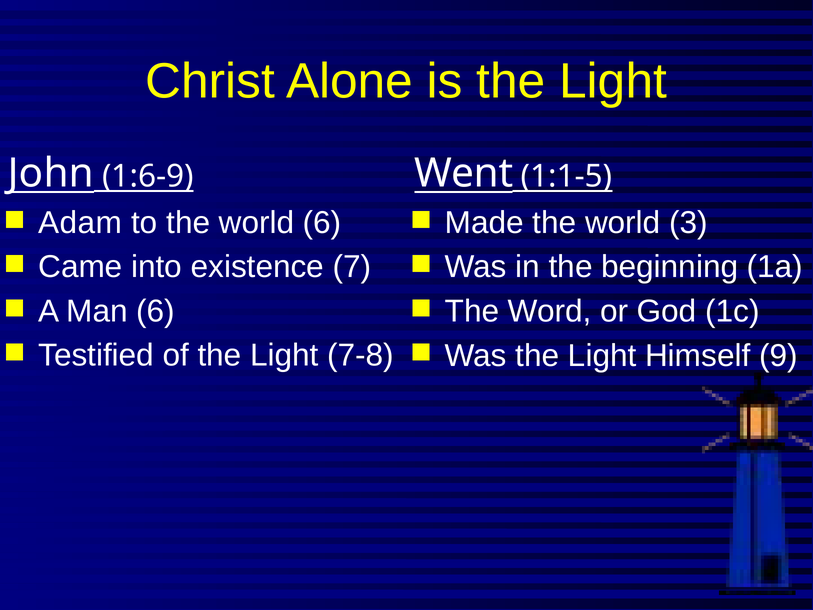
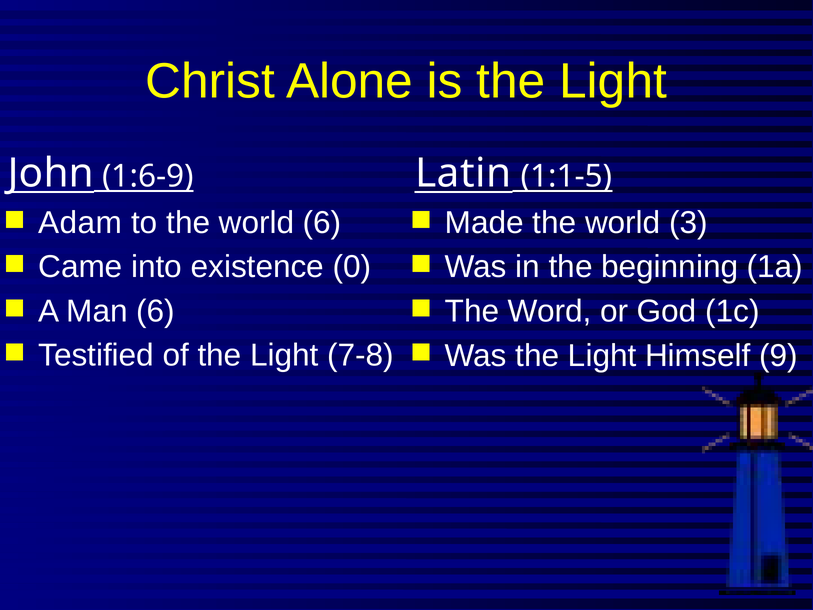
Went: Went -> Latin
7: 7 -> 0
